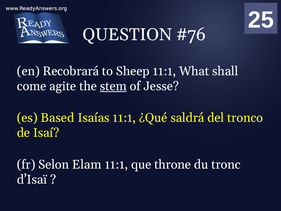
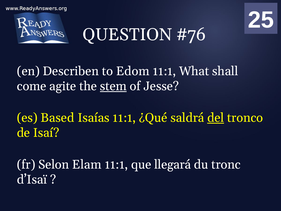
Recobrará: Recobrará -> Describen
Sheep: Sheep -> Edom
del underline: none -> present
throne: throne -> llegará
